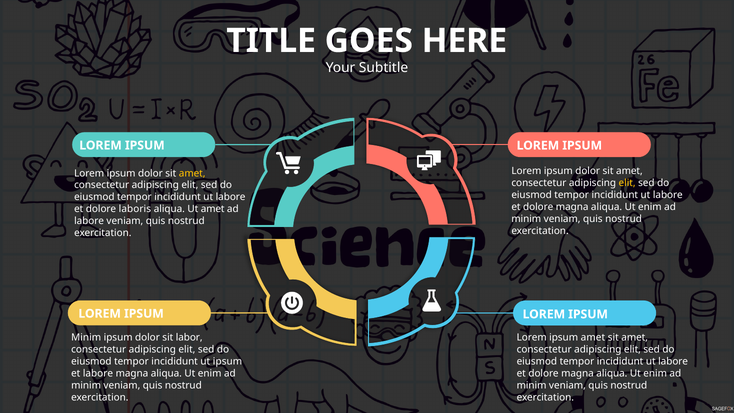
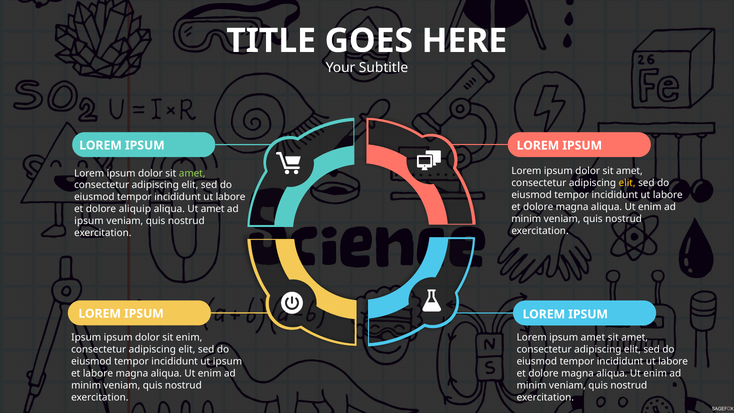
amet at (192, 173) colour: yellow -> light green
laboris: laboris -> aliquip
labore at (89, 221): labore -> ipsum
Minim at (86, 338): Minim -> Ipsum
sit labor: labor -> enim
